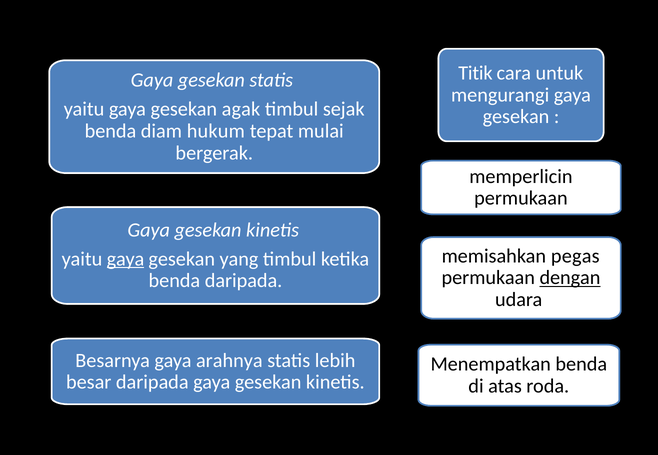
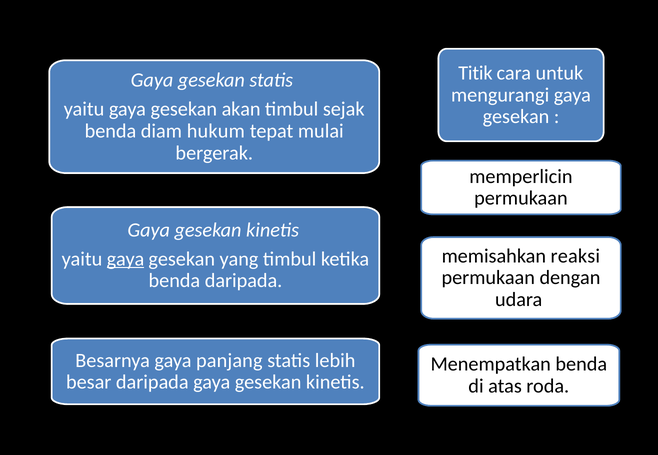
agak: agak -> akan
pegas: pegas -> reaksi
dengan underline: present -> none
arahnya: arahnya -> panjang
